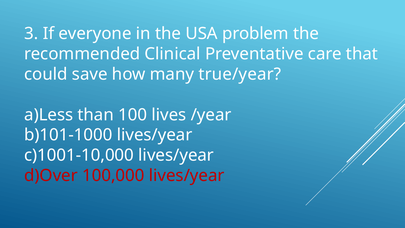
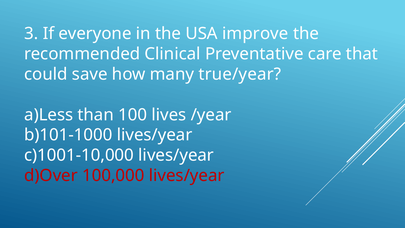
problem: problem -> improve
